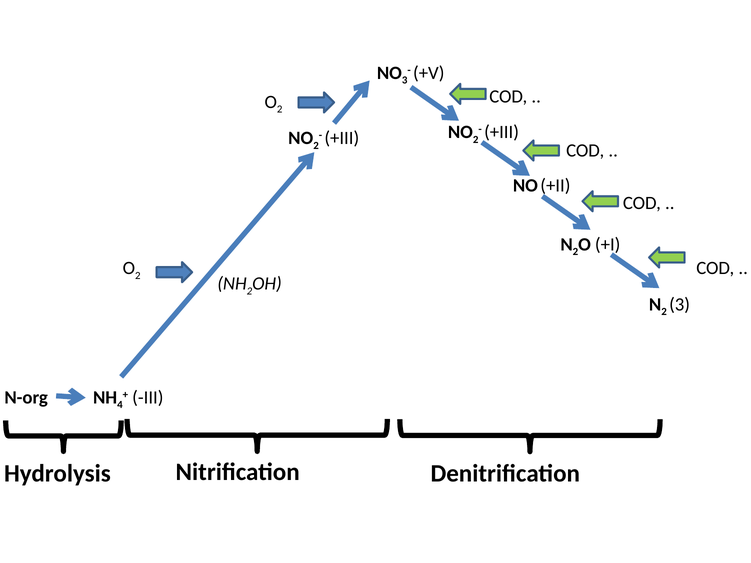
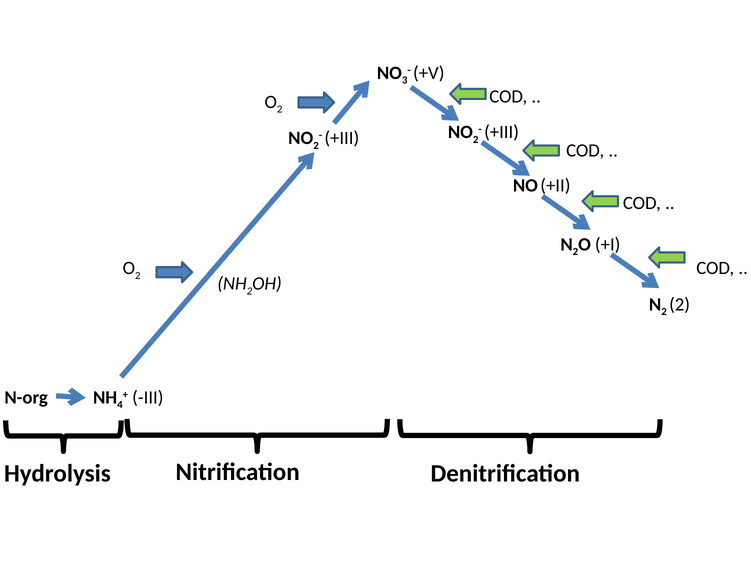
3 at (680, 305): 3 -> 2
